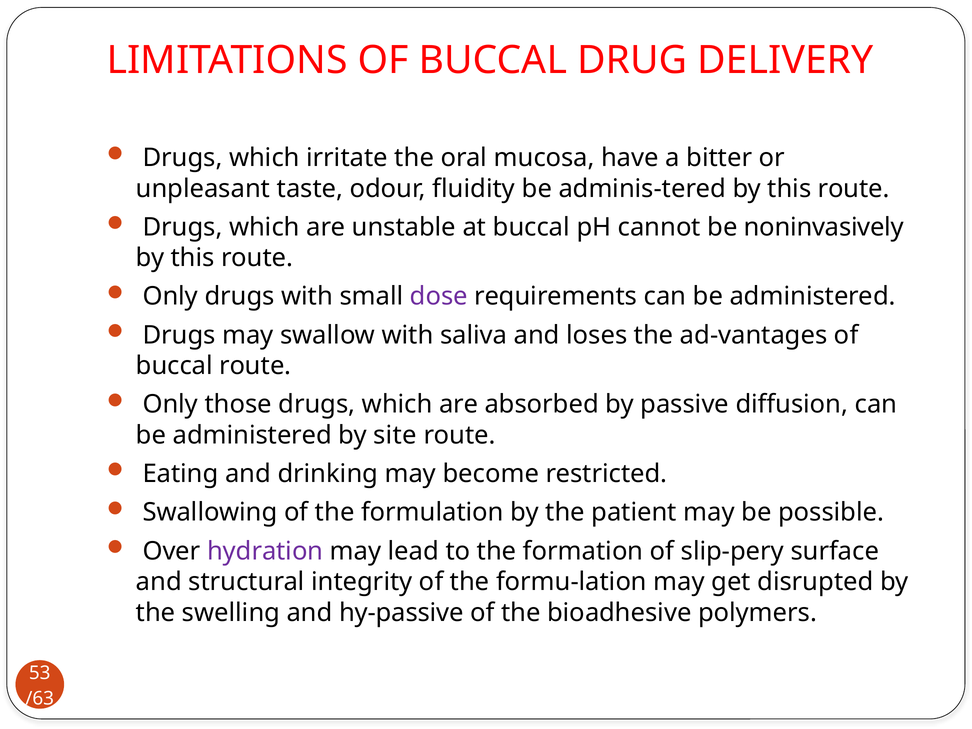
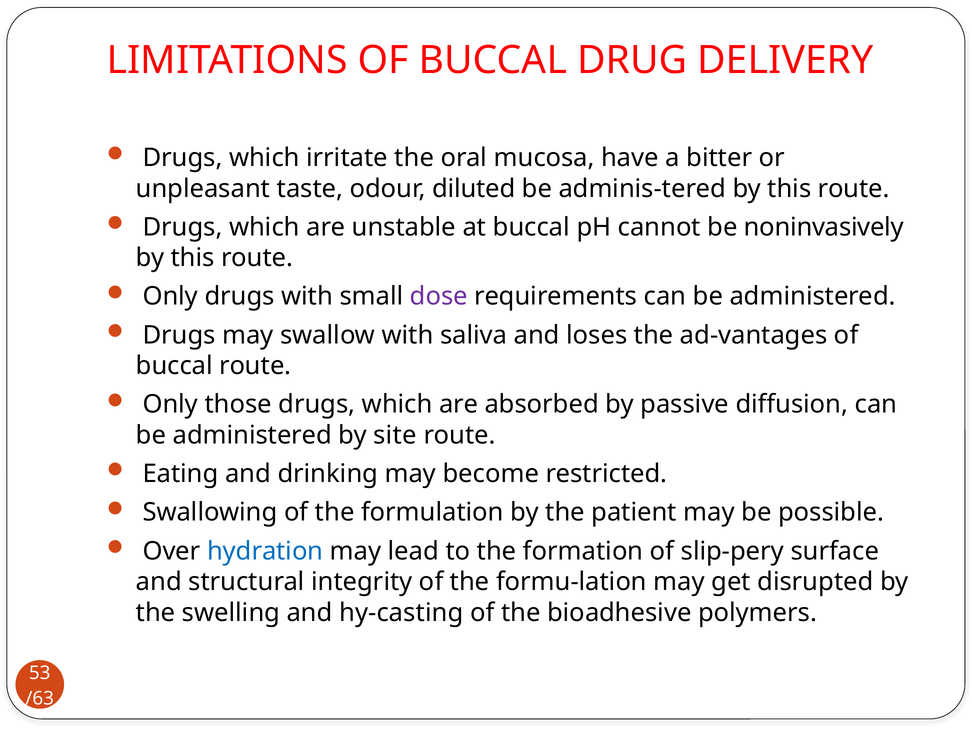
fluidity: fluidity -> diluted
hydration colour: purple -> blue
hy-passive: hy-passive -> hy-casting
